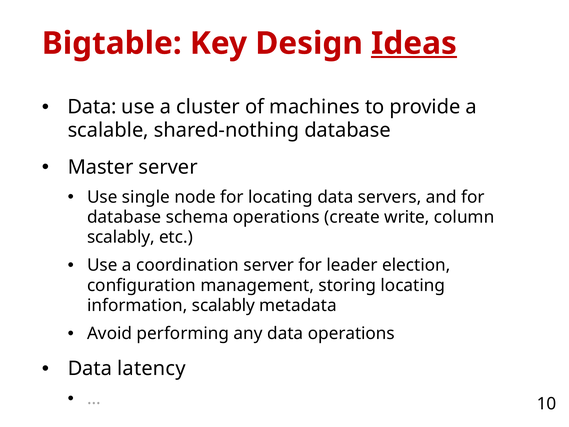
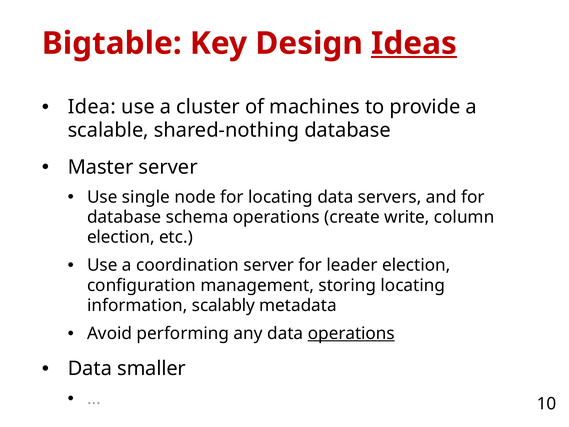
Data at (92, 107): Data -> Idea
scalably at (121, 237): scalably -> election
operations at (351, 334) underline: none -> present
latency: latency -> smaller
